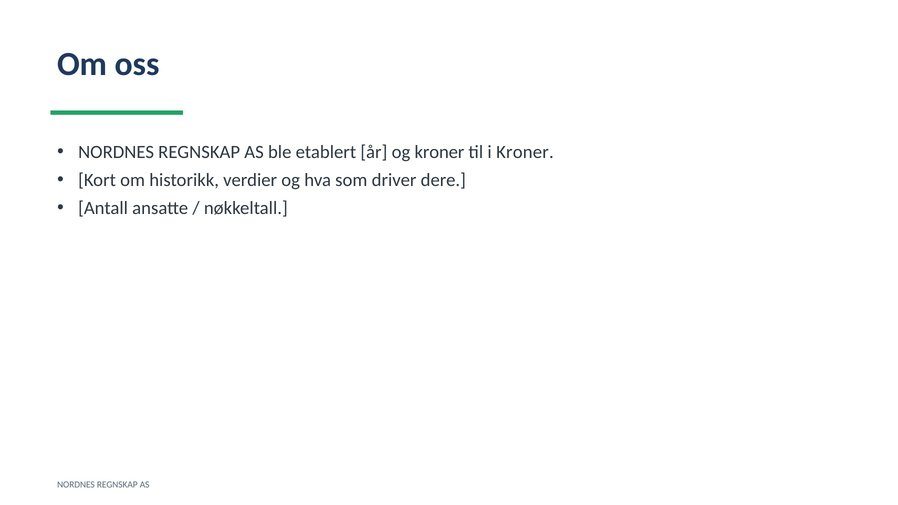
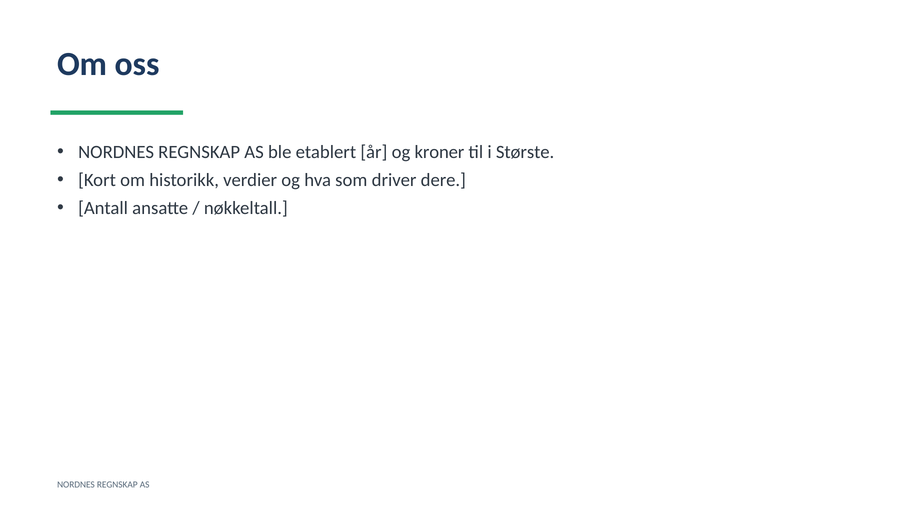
i Kroner: Kroner -> Største
